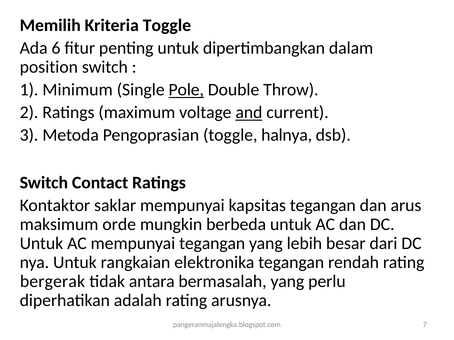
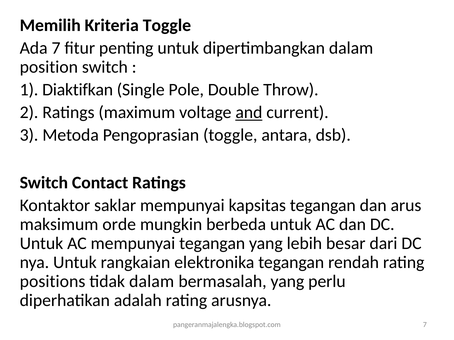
Ada 6: 6 -> 7
Minimum: Minimum -> Diaktifkan
Pole underline: present -> none
halnya: halnya -> antara
bergerak: bergerak -> positions
tidak antara: antara -> dalam
